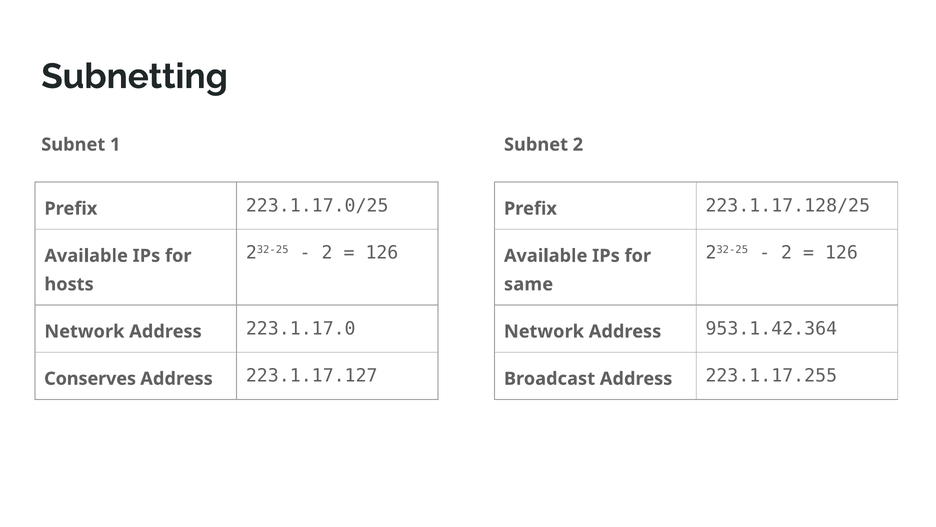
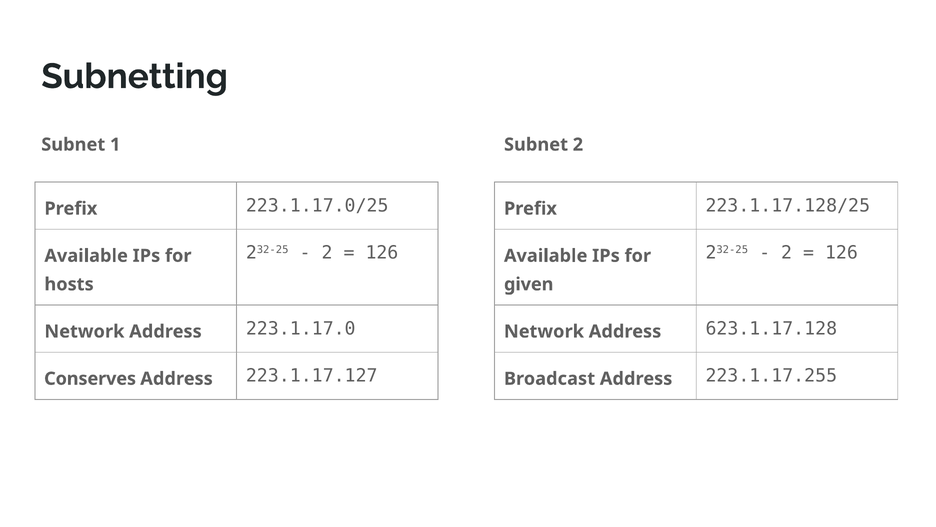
same: same -> given
953.1.42.364: 953.1.42.364 -> 623.1.17.128
